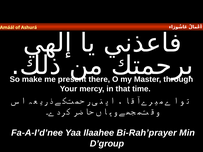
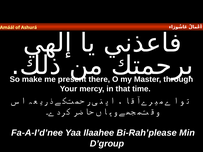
Bi-Rah’prayer: Bi-Rah’prayer -> Bi-Rah’please
